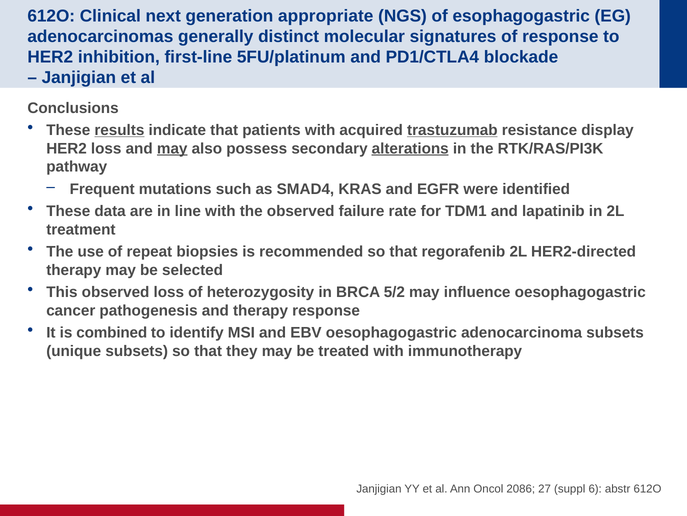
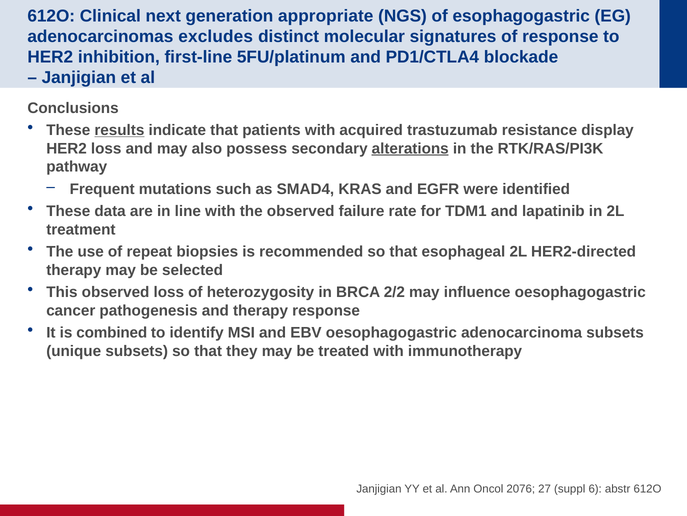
generally: generally -> excludes
trastuzumab underline: present -> none
may at (172, 148) underline: present -> none
regorafenib: regorafenib -> esophageal
5/2: 5/2 -> 2/2
2086: 2086 -> 2076
